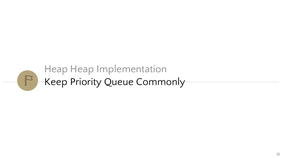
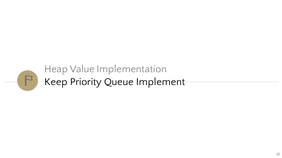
Heap Heap: Heap -> Value
Commonly: Commonly -> Implement
